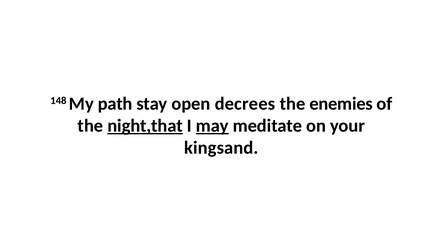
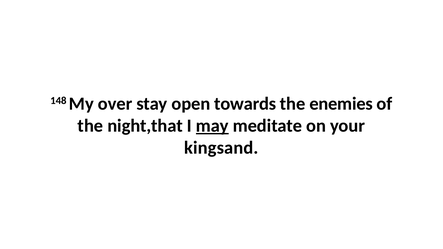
path: path -> over
decrees: decrees -> towards
night,that underline: present -> none
